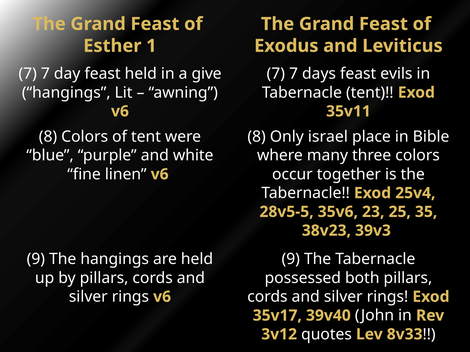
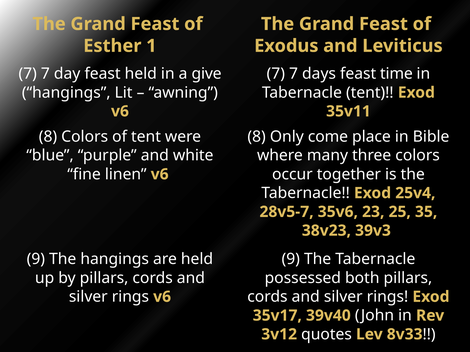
evils: evils -> time
israel: israel -> come
28v5-5: 28v5-5 -> 28v5-7
